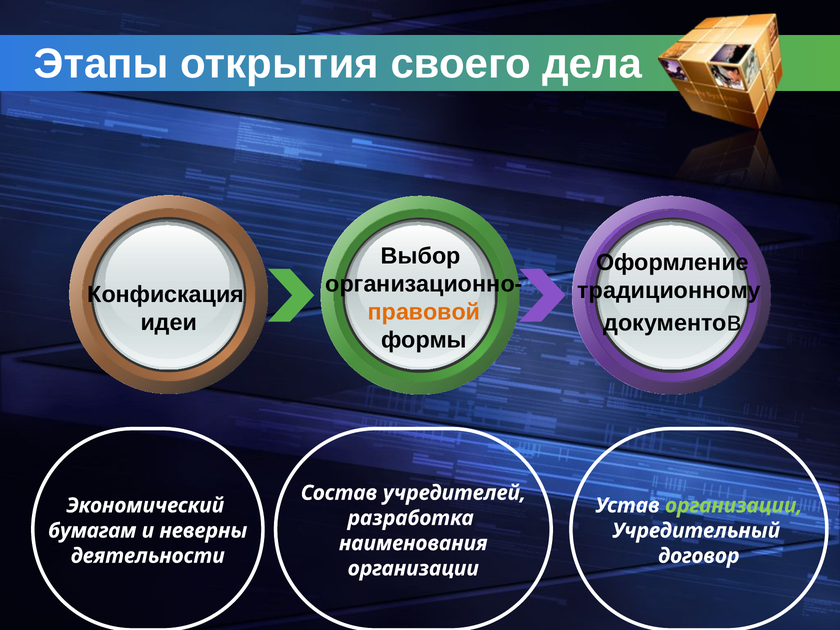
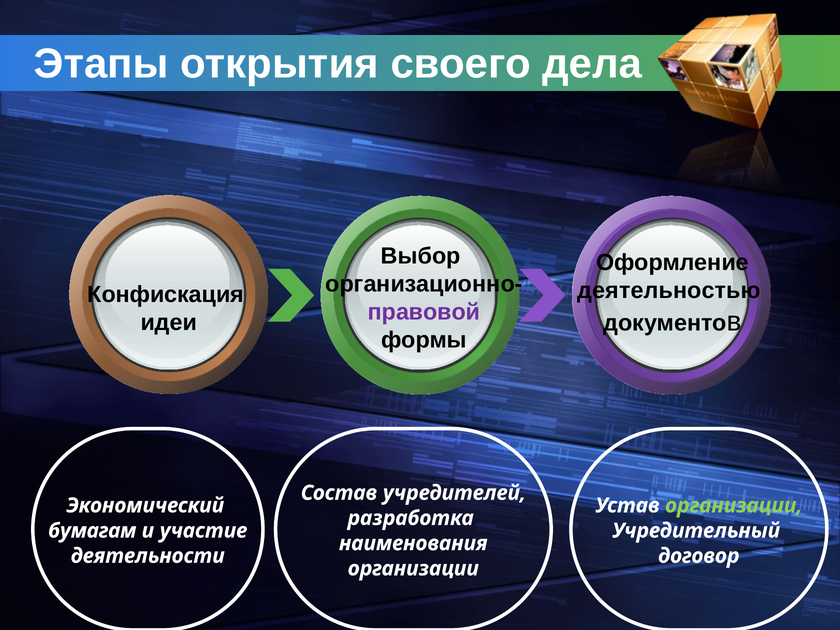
традиционному: традиционному -> деятельностью
правовой colour: orange -> purple
неверны: неверны -> участие
